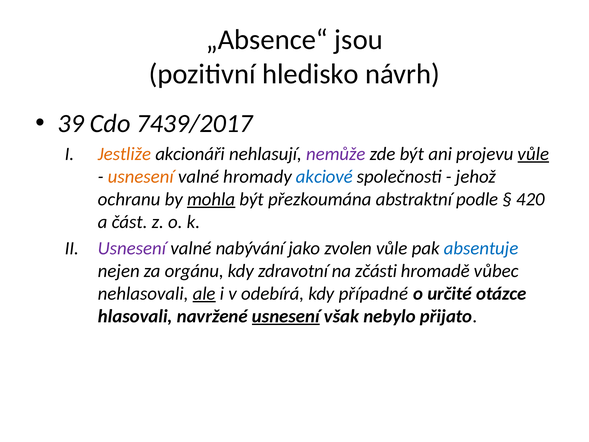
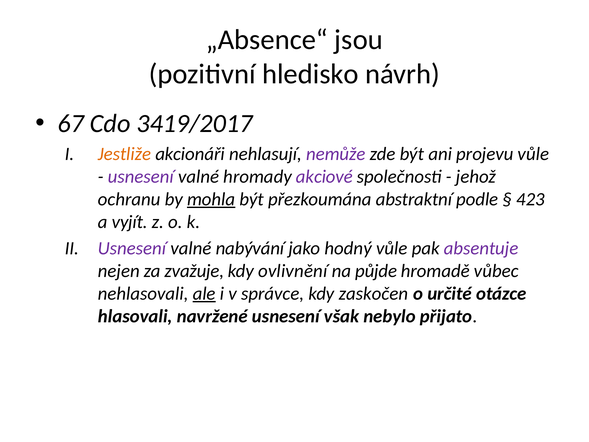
39: 39 -> 67
7439/2017: 7439/2017 -> 3419/2017
vůle at (533, 154) underline: present -> none
usnesení at (141, 177) colour: orange -> purple
akciové colour: blue -> purple
420: 420 -> 423
část: část -> vyjít
zvolen: zvolen -> hodný
absentuje colour: blue -> purple
orgánu: orgánu -> zvažuje
zdravotní: zdravotní -> ovlivnění
zčásti: zčásti -> půjde
odebírá: odebírá -> správce
případné: případné -> zaskočen
usnesení at (286, 316) underline: present -> none
